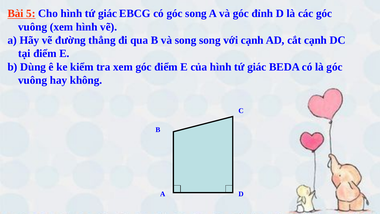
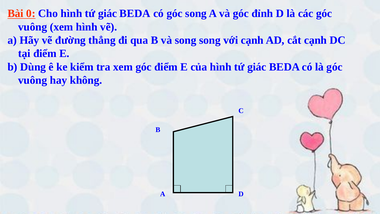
5: 5 -> 0
EBCG at (135, 14): EBCG -> BEDA
